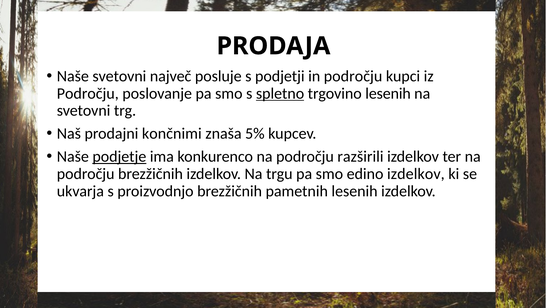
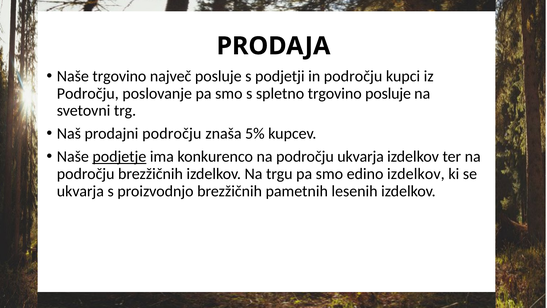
Naše svetovni: svetovni -> trgovino
spletno underline: present -> none
trgovino lesenih: lesenih -> posluje
prodajni končnimi: končnimi -> področju
področju razširili: razširili -> ukvarja
